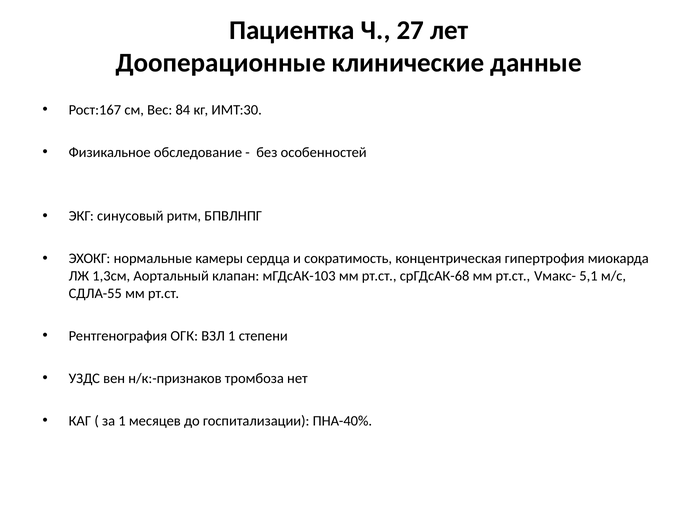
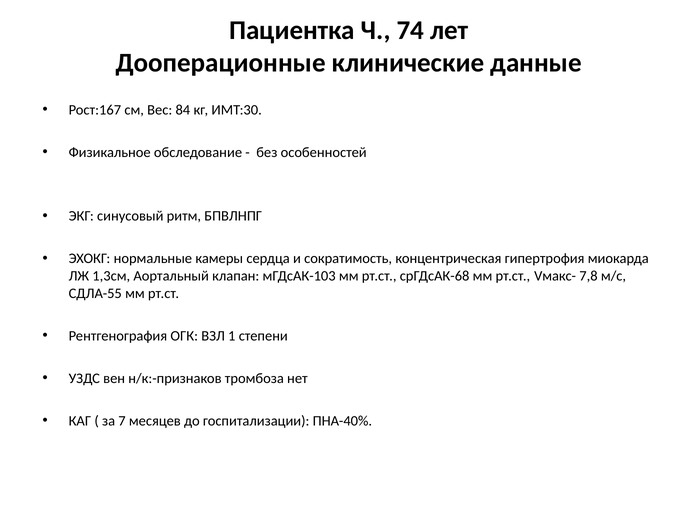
27: 27 -> 74
5,1: 5,1 -> 7,8
за 1: 1 -> 7
